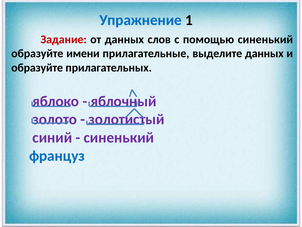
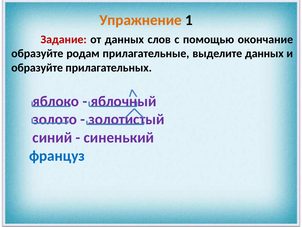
Упражнение colour: blue -> orange
помощью синенький: синенький -> окончание
имени: имени -> родам
